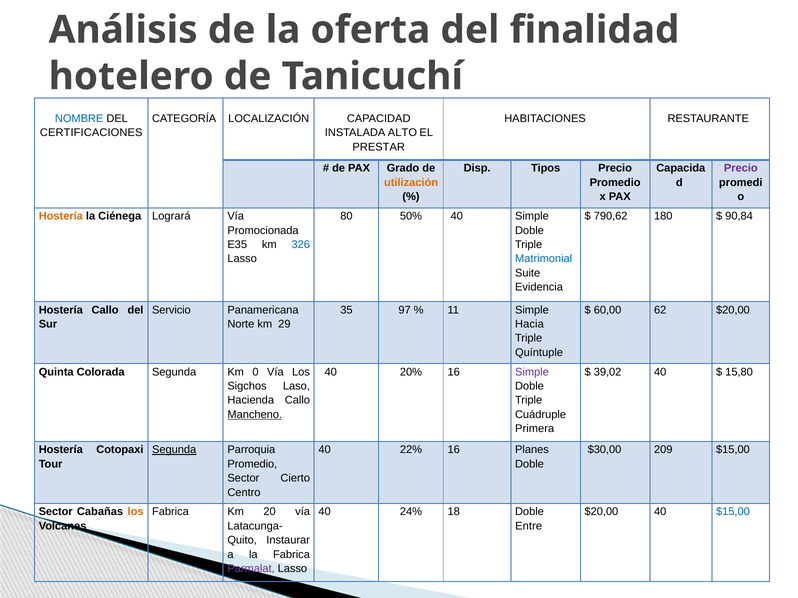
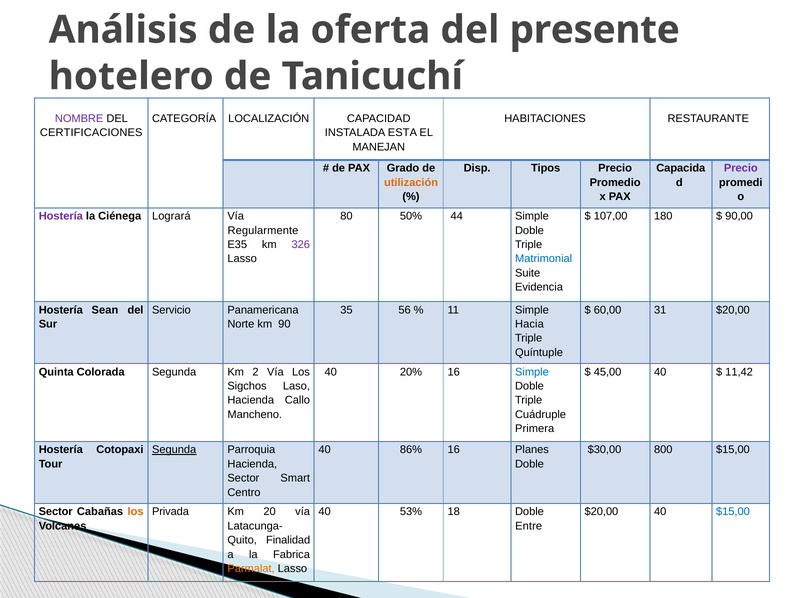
finalidad: finalidad -> presente
NOMBRE colour: blue -> purple
ALTO: ALTO -> ESTA
PRESTAR: PRESTAR -> MANEJAN
Hostería at (61, 216) colour: orange -> purple
50% 40: 40 -> 44
790,62: 790,62 -> 107,00
90,84: 90,84 -> 90,00
Promocionada: Promocionada -> Regularmente
326 colour: blue -> purple
Hostería Callo: Callo -> Sean
97: 97 -> 56
62: 62 -> 31
29: 29 -> 90
0: 0 -> 2
Simple at (532, 372) colour: purple -> blue
39,02: 39,02 -> 45,00
15,80: 15,80 -> 11,42
Mancheno underline: present -> none
22%: 22% -> 86%
209: 209 -> 800
Promedio at (252, 464): Promedio -> Hacienda
Cierto: Cierto -> Smart
Fabrica at (170, 512): Fabrica -> Privada
24%: 24% -> 53%
Instaurar: Instaurar -> Finalidad
Parmalat colour: purple -> orange
